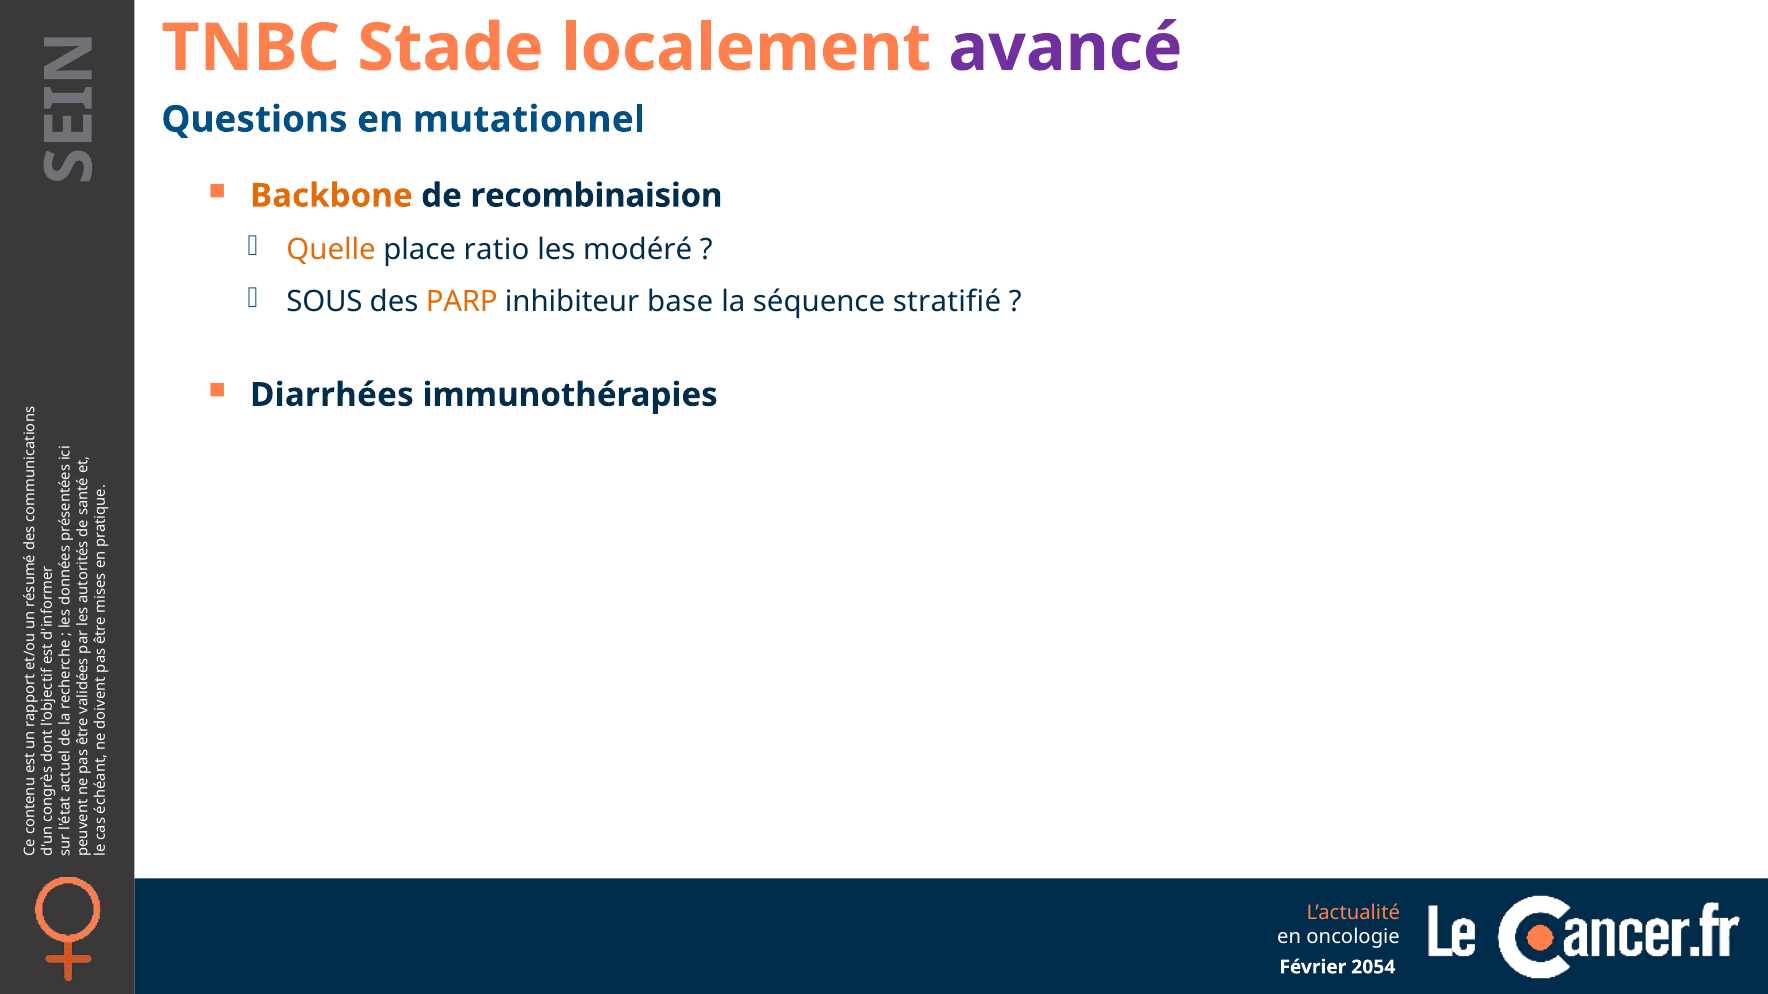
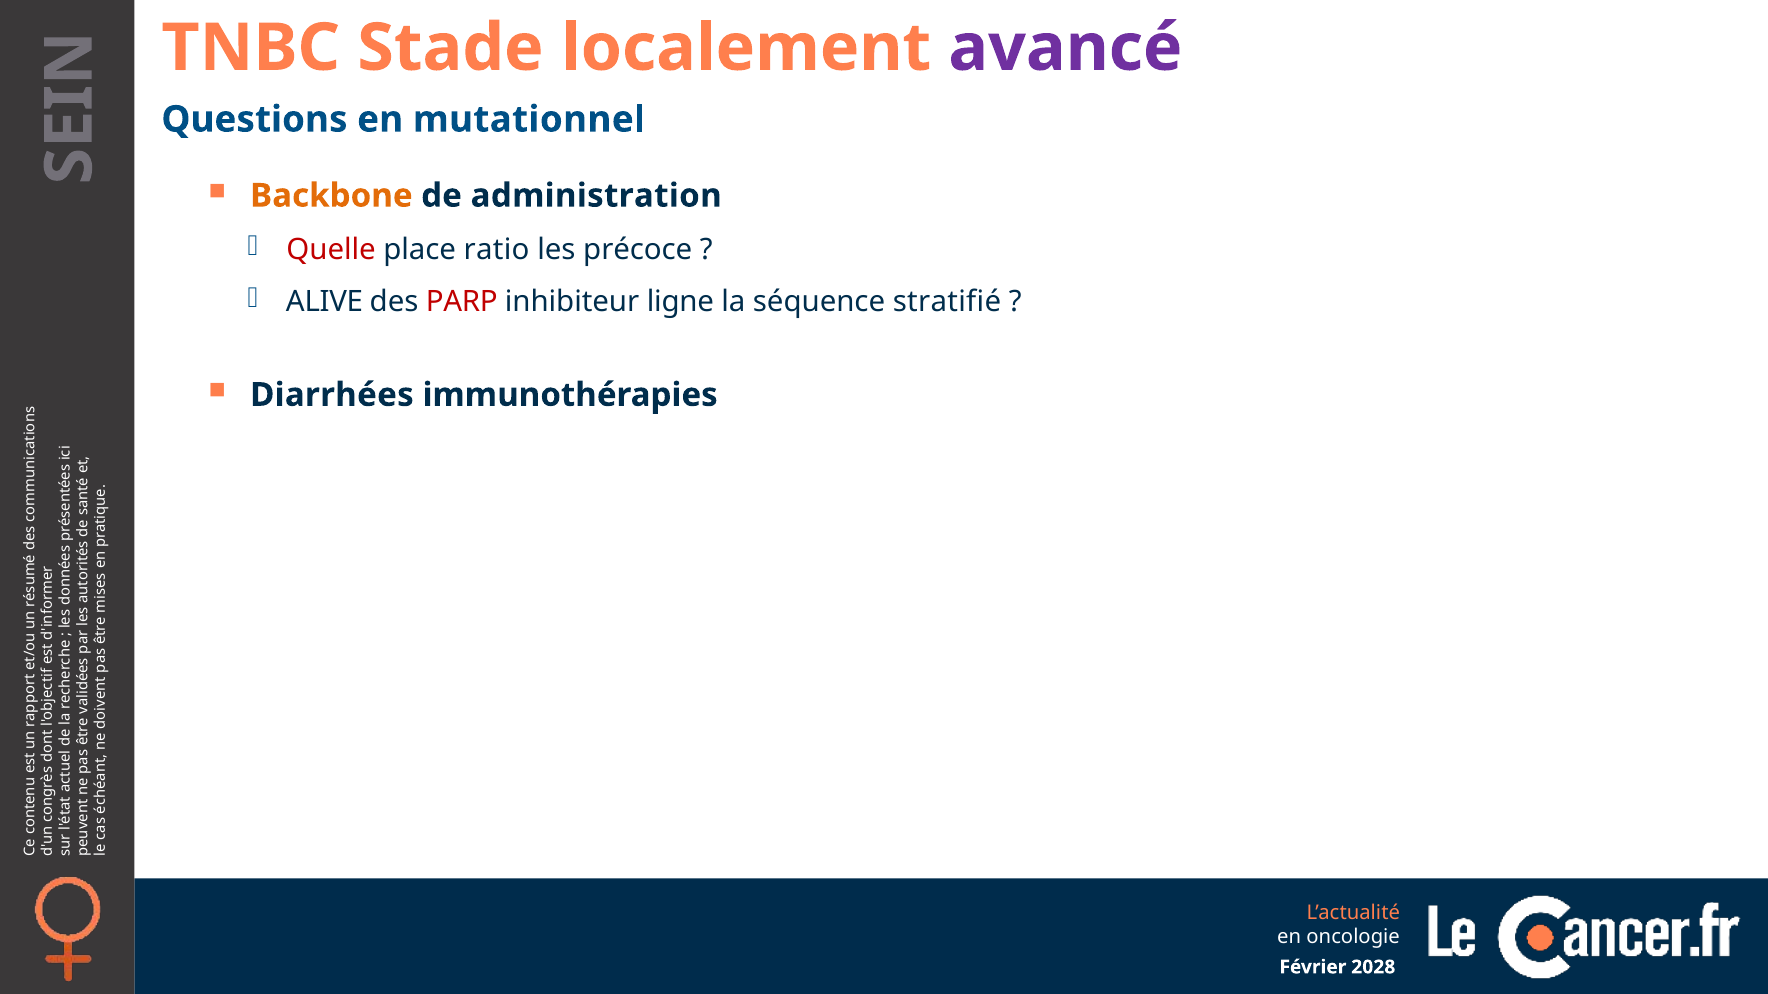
recombinaision: recombinaision -> administration
Quelle colour: orange -> red
modéré: modéré -> précoce
SOUS: SOUS -> ALIVE
PARP colour: orange -> red
base: base -> ligne
2054: 2054 -> 2028
